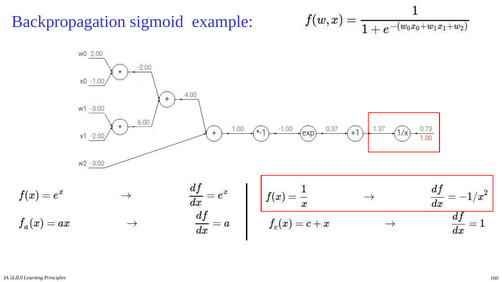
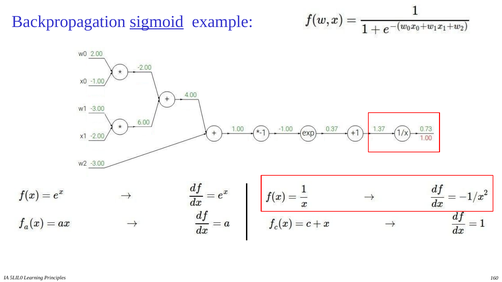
sigmoid underline: none -> present
